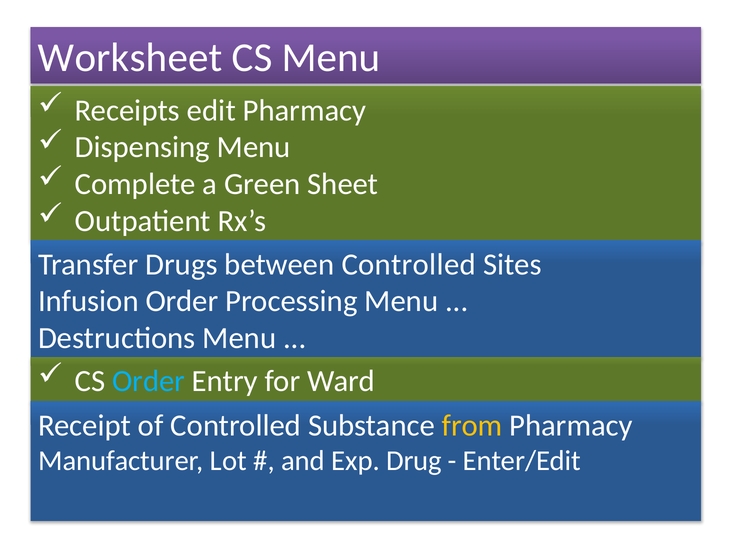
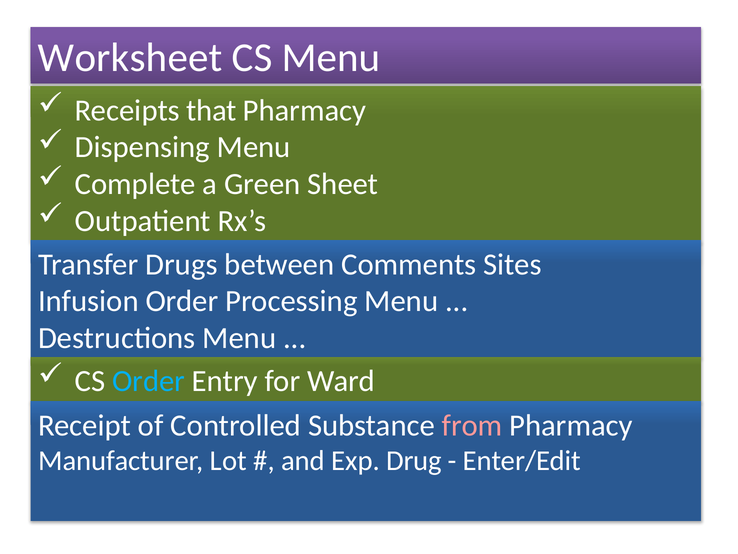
edit: edit -> that
between Controlled: Controlled -> Comments
from colour: yellow -> pink
